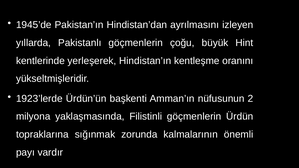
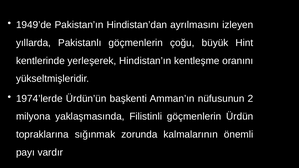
1945’de: 1945’de -> 1949’de
1923’lerde: 1923’lerde -> 1974’lerde
